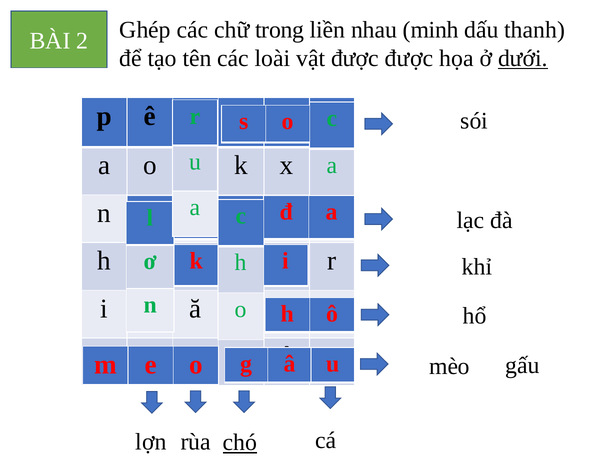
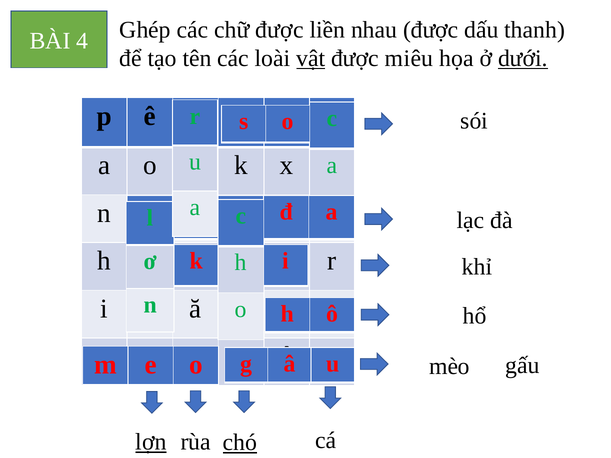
chữ trong: trong -> được
nhau minh: minh -> được
2: 2 -> 4
vật underline: none -> present
được được: được -> miêu
lợn underline: none -> present
